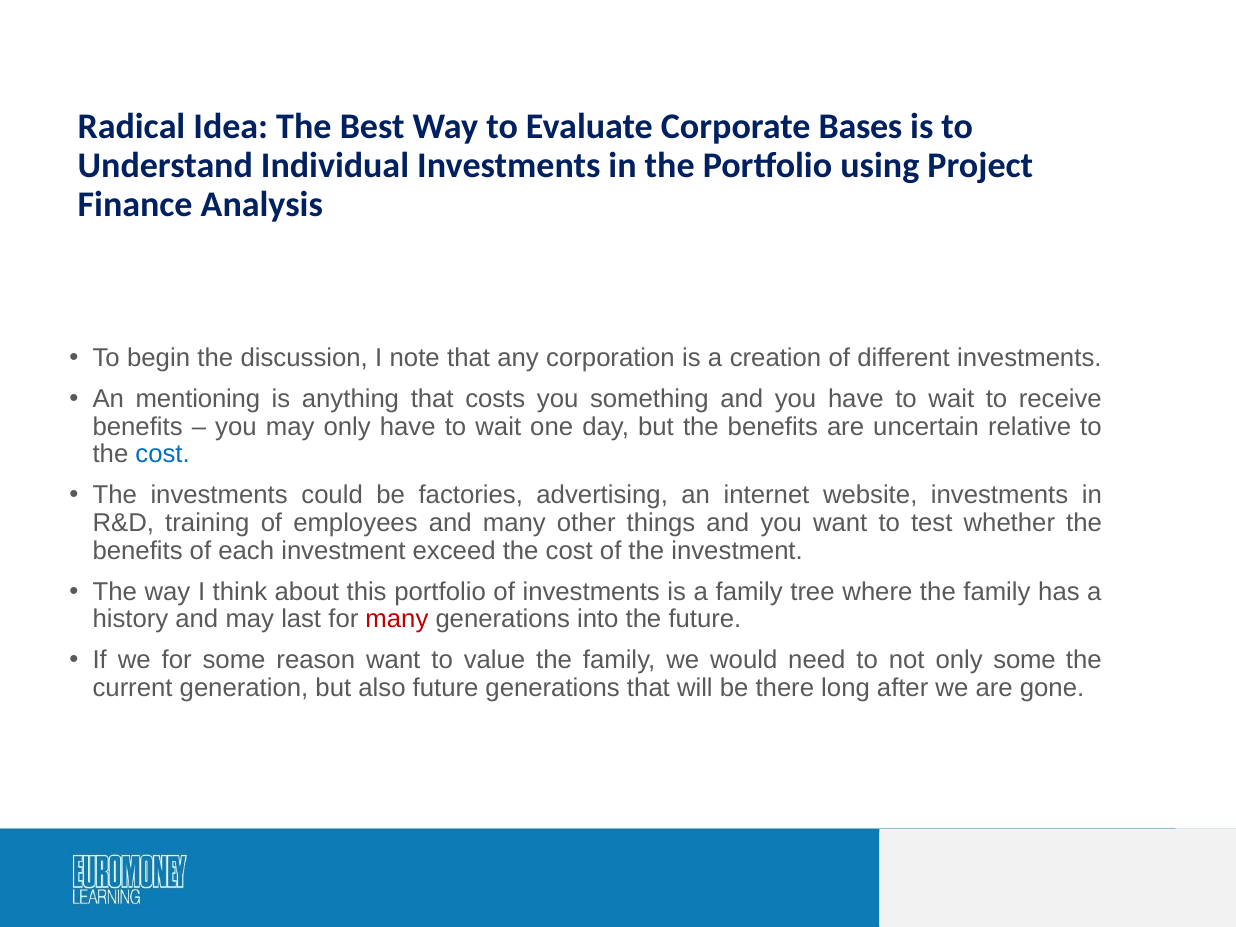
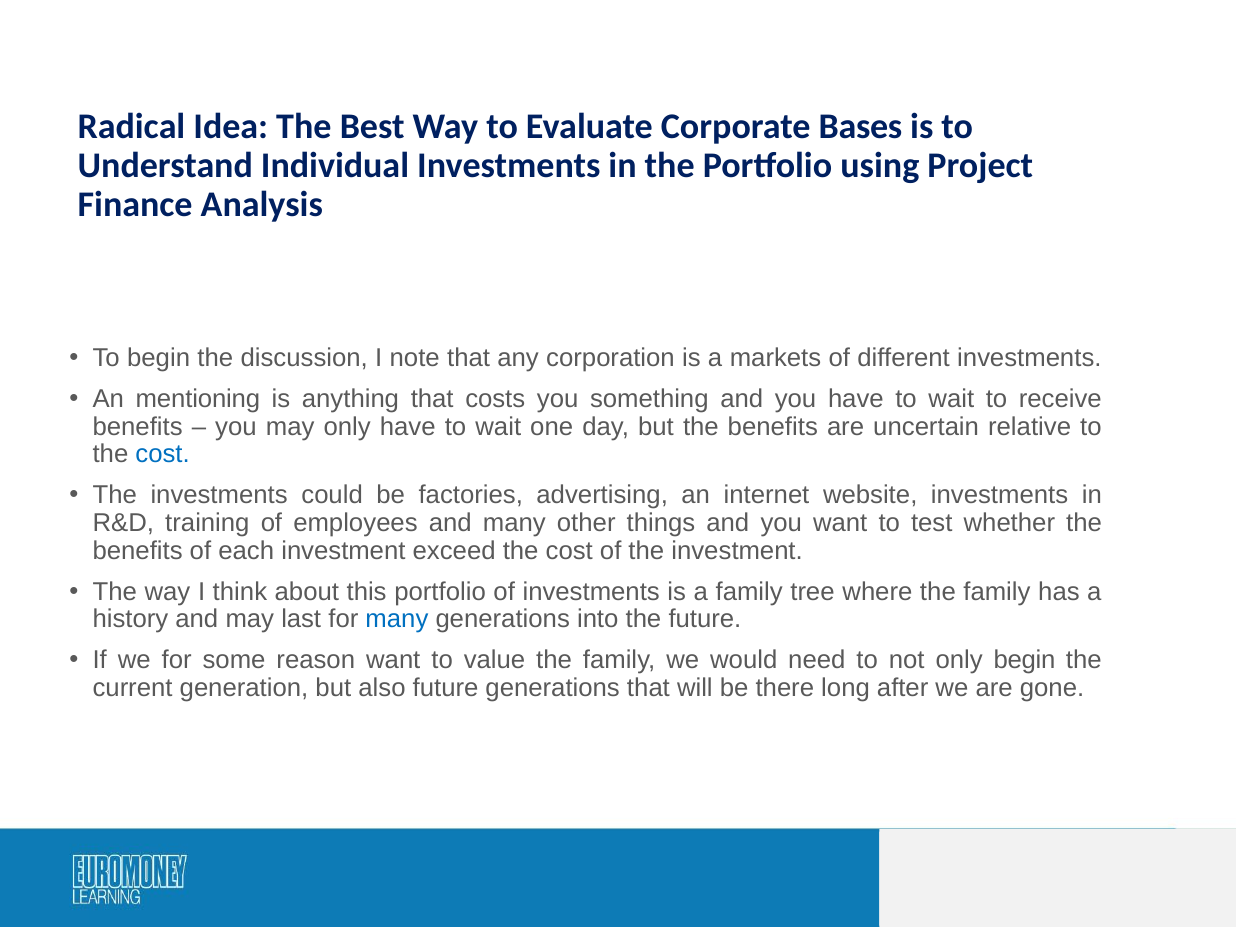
creation: creation -> markets
many at (397, 619) colour: red -> blue
only some: some -> begin
